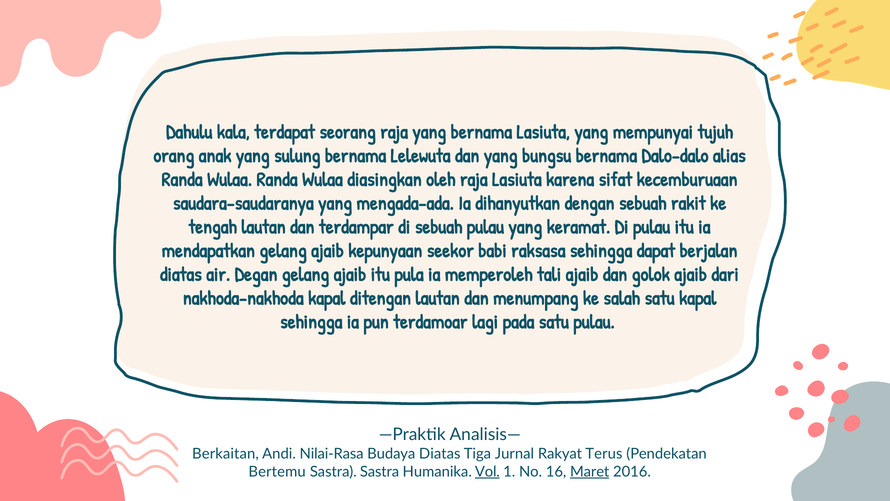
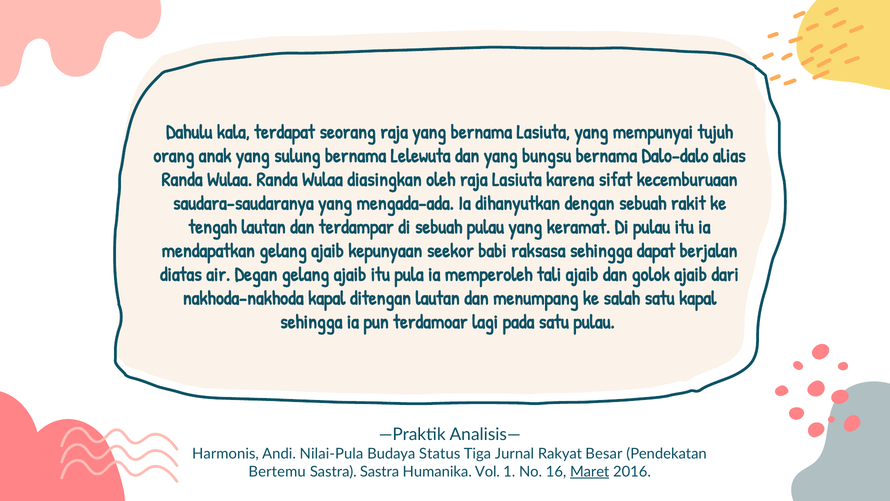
Berkaitan: Berkaitan -> Harmonis
Nilai-Rasa: Nilai-Rasa -> Nilai-Pula
Budaya Diatas: Diatas -> Status
Terus: Terus -> Besar
Vol underline: present -> none
